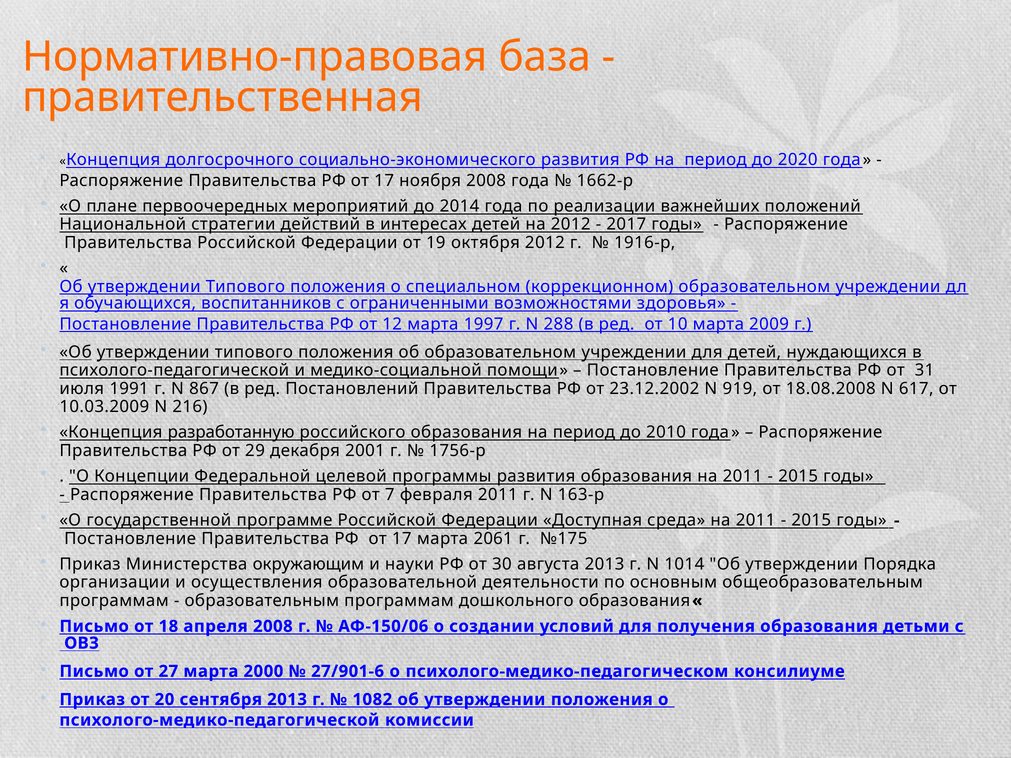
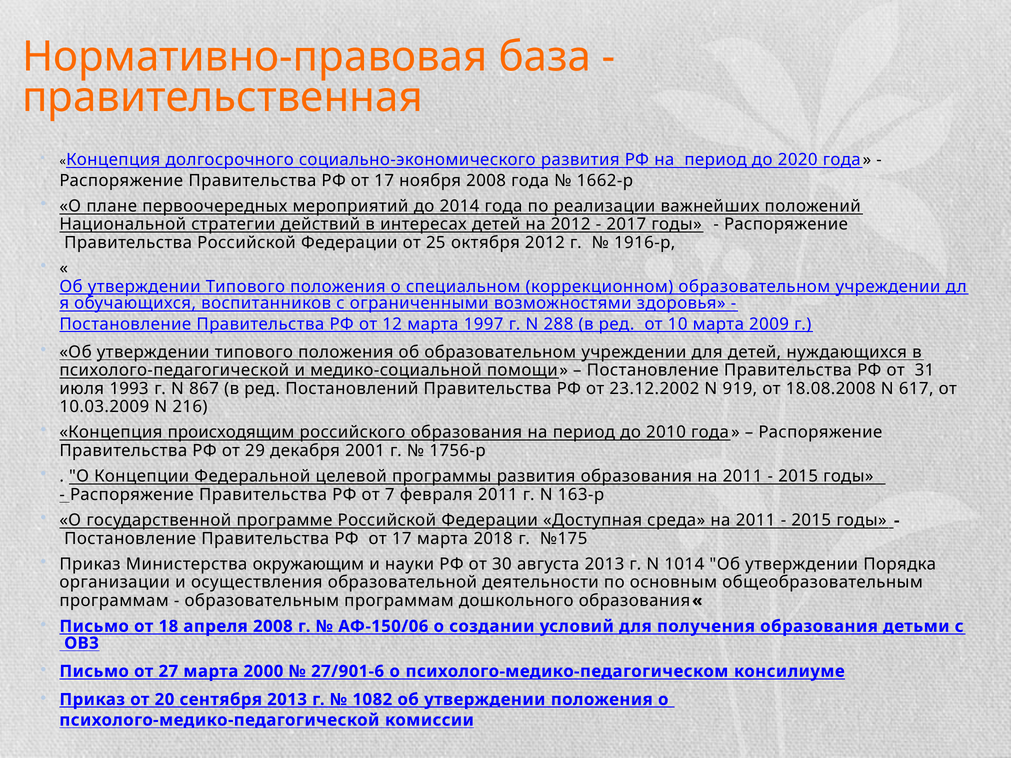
19: 19 -> 25
1991: 1991 -> 1993
разработанную: разработанную -> происходящим
2061: 2061 -> 2018
